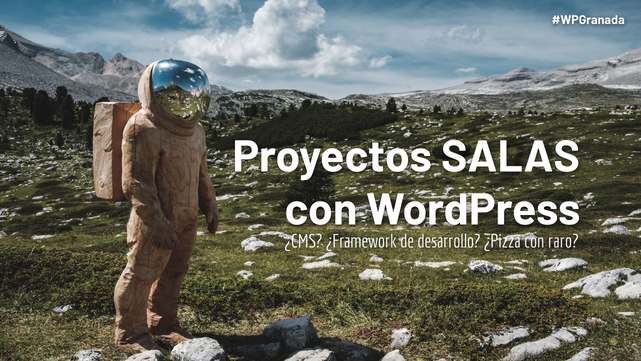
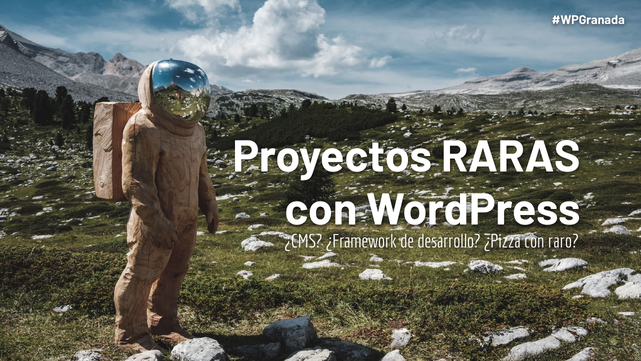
SALAS: SALAS -> RARAS
